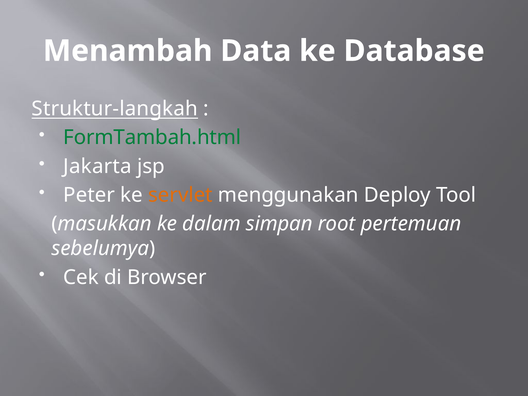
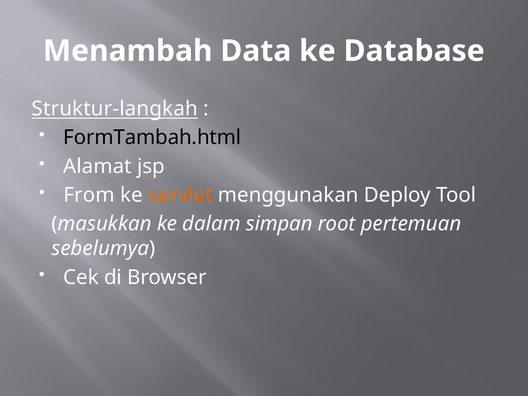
FormTambah.html colour: green -> black
Jakarta: Jakarta -> Alamat
Peter: Peter -> From
